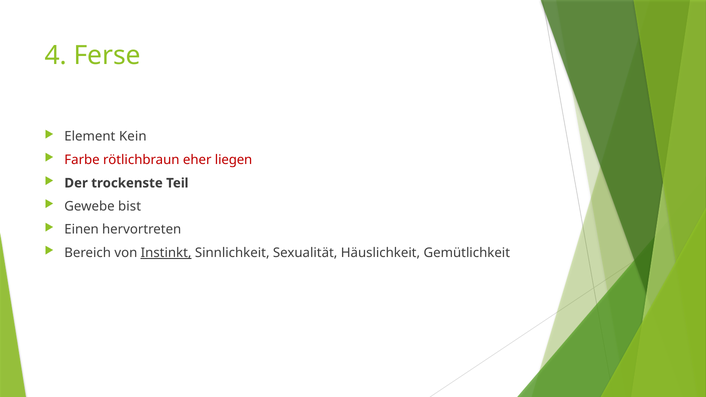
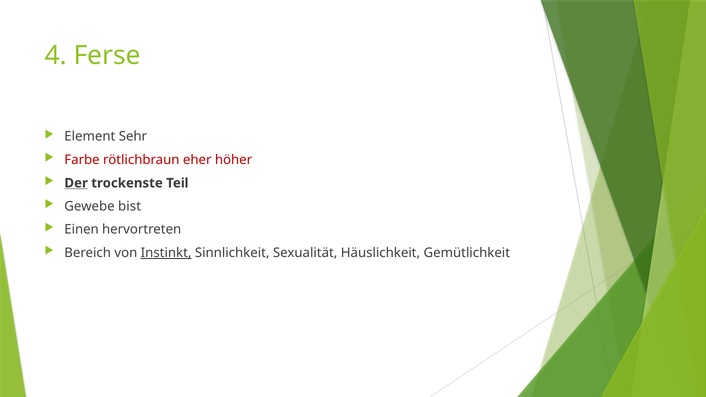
Kein: Kein -> Sehr
liegen: liegen -> höher
Der underline: none -> present
